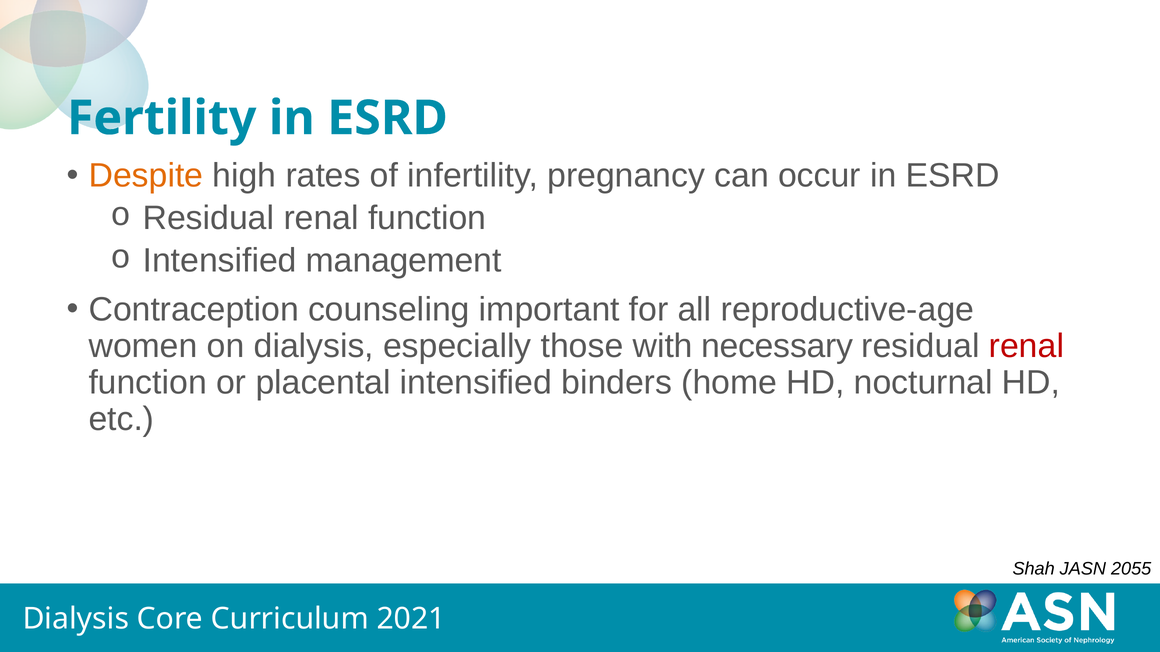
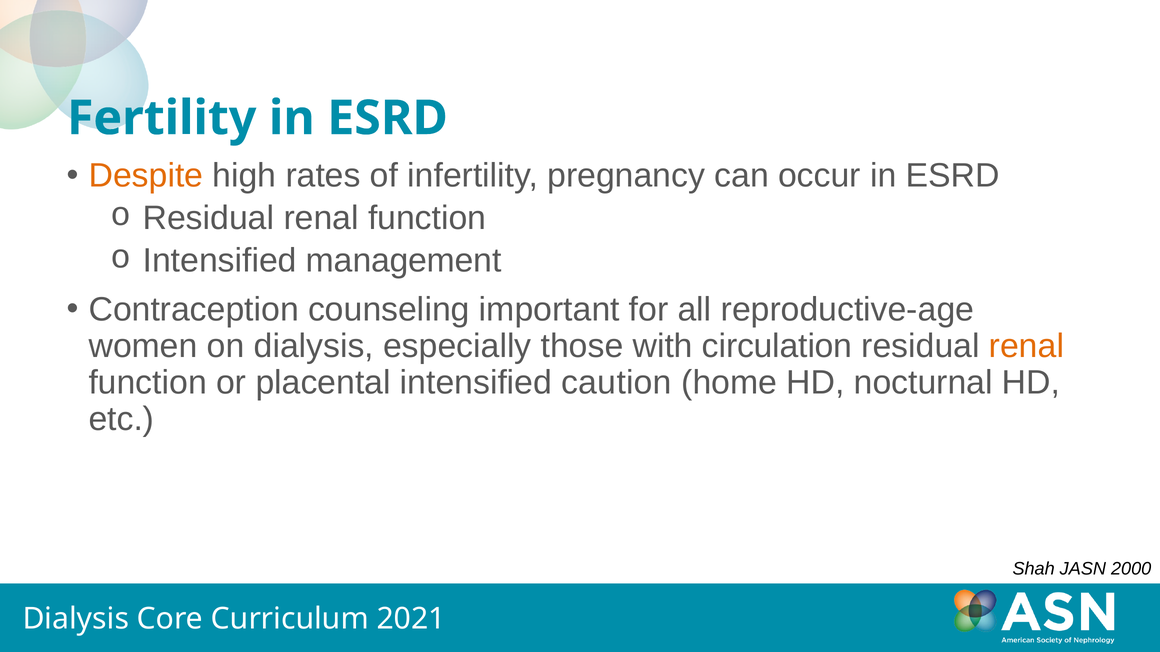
necessary: necessary -> circulation
renal at (1027, 346) colour: red -> orange
binders: binders -> caution
2055: 2055 -> 2000
